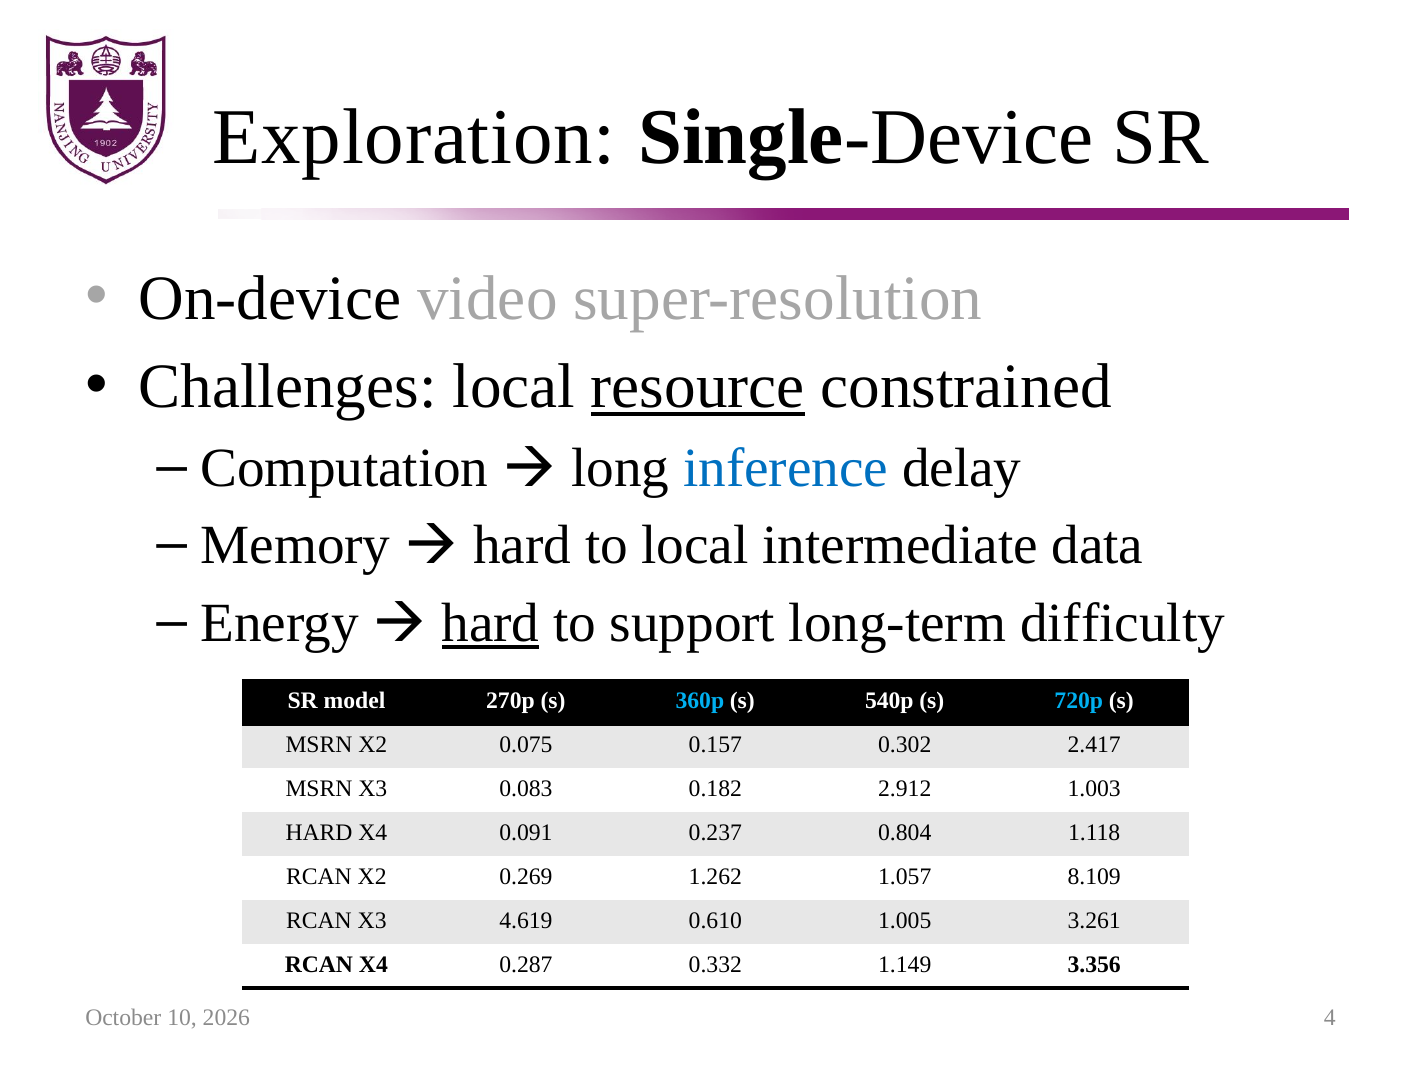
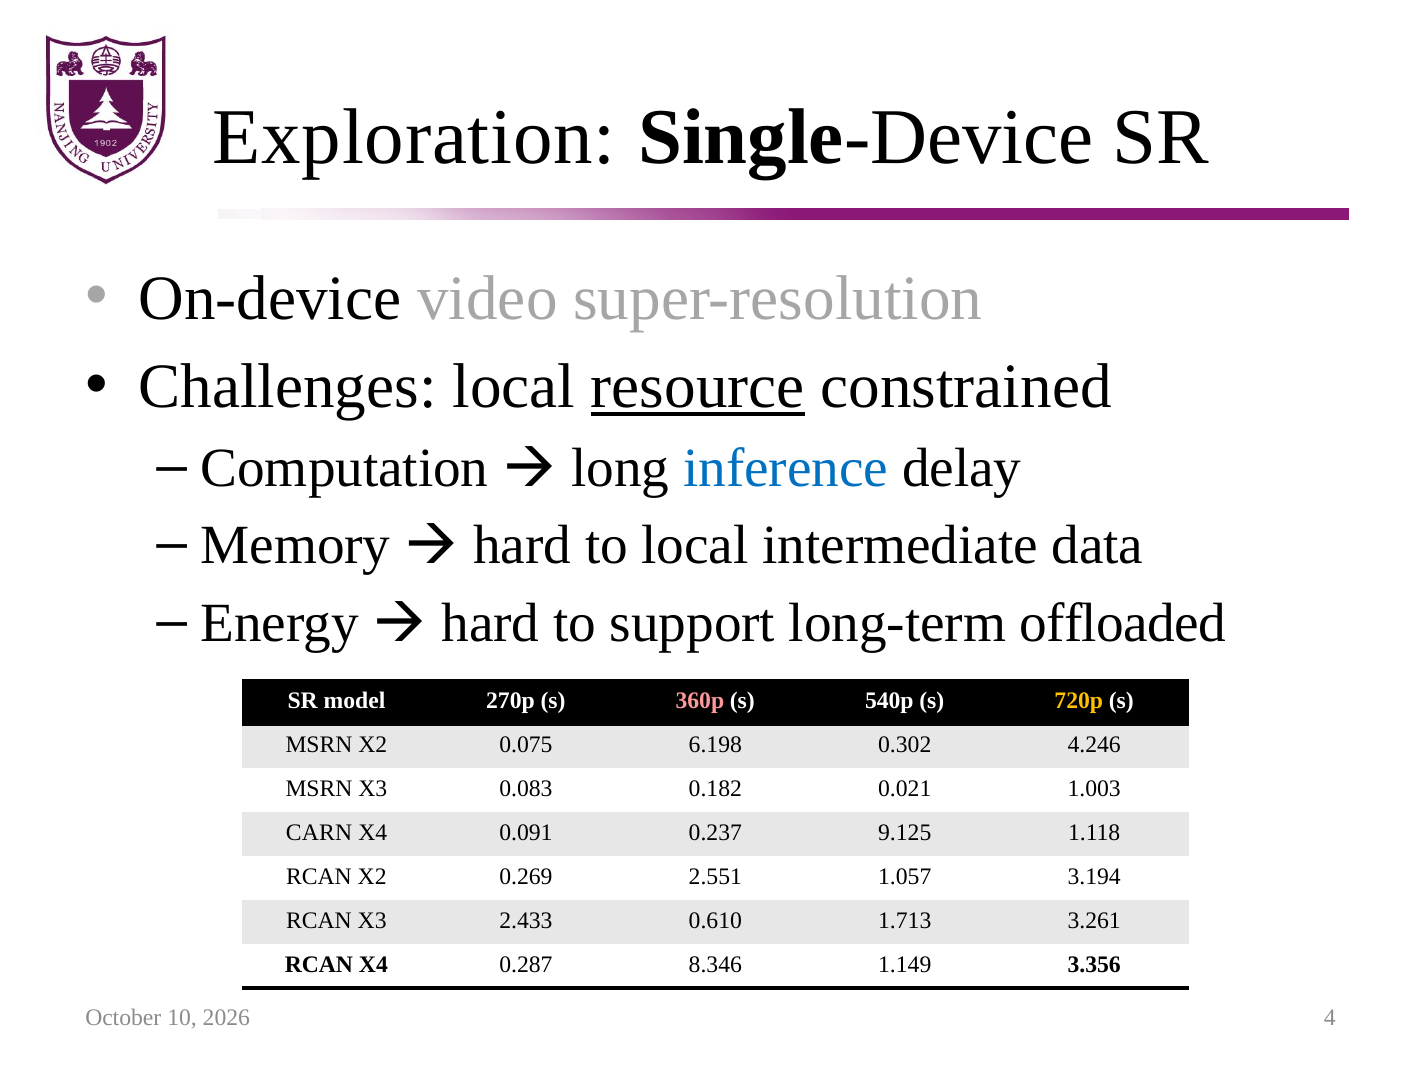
hard at (491, 623) underline: present -> none
difficulty: difficulty -> offloaded
360p colour: light blue -> pink
720p colour: light blue -> yellow
0.157: 0.157 -> 6.198
2.417: 2.417 -> 4.246
2.912: 2.912 -> 0.021
HARD at (319, 833): HARD -> CARN
0.804: 0.804 -> 9.125
1.262: 1.262 -> 2.551
8.109: 8.109 -> 3.194
4.619: 4.619 -> 2.433
1.005: 1.005 -> 1.713
0.332: 0.332 -> 8.346
